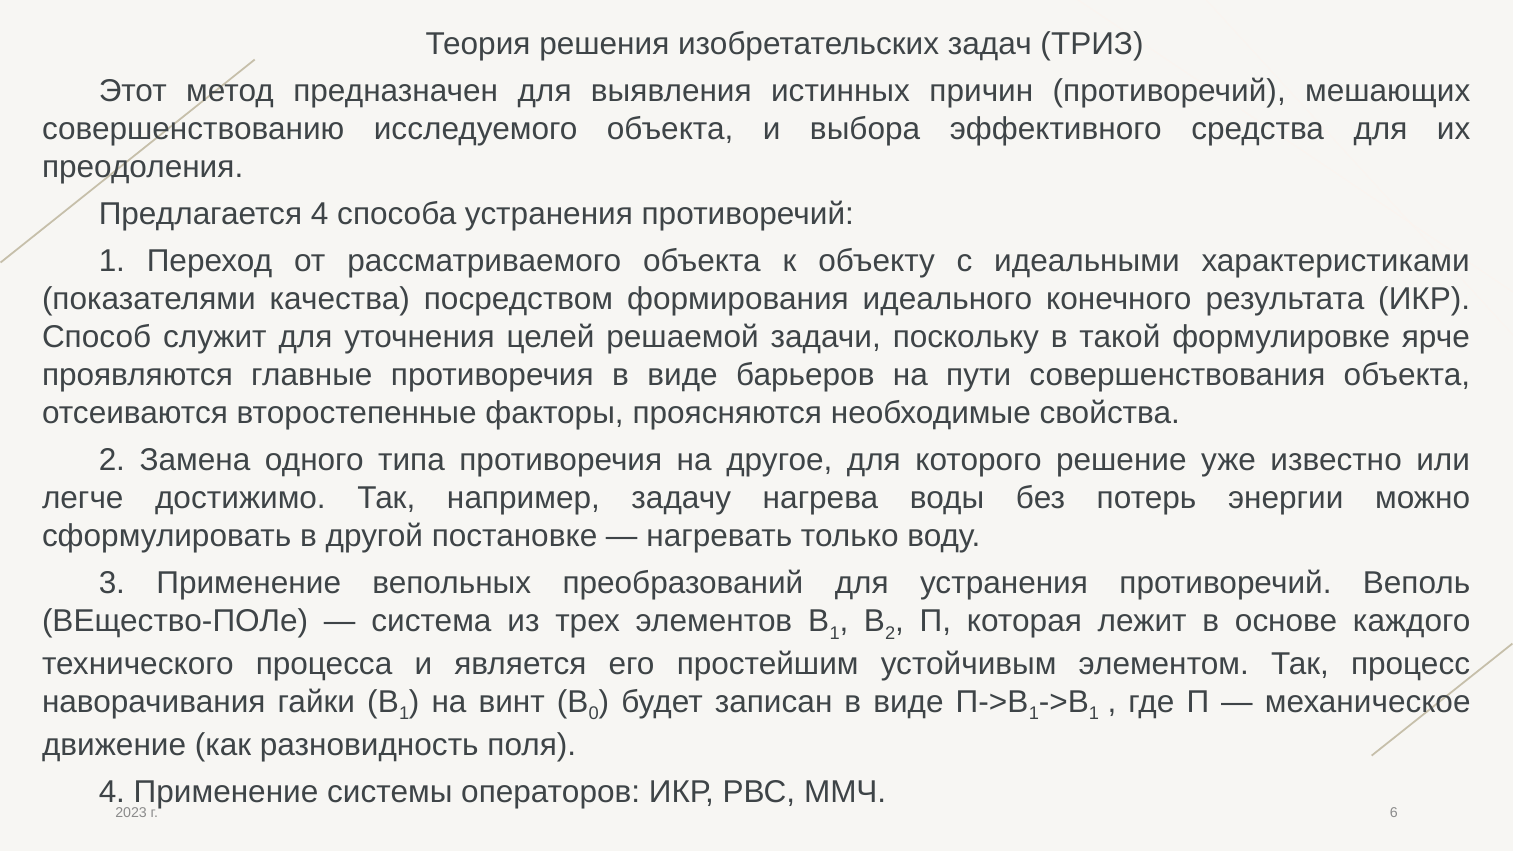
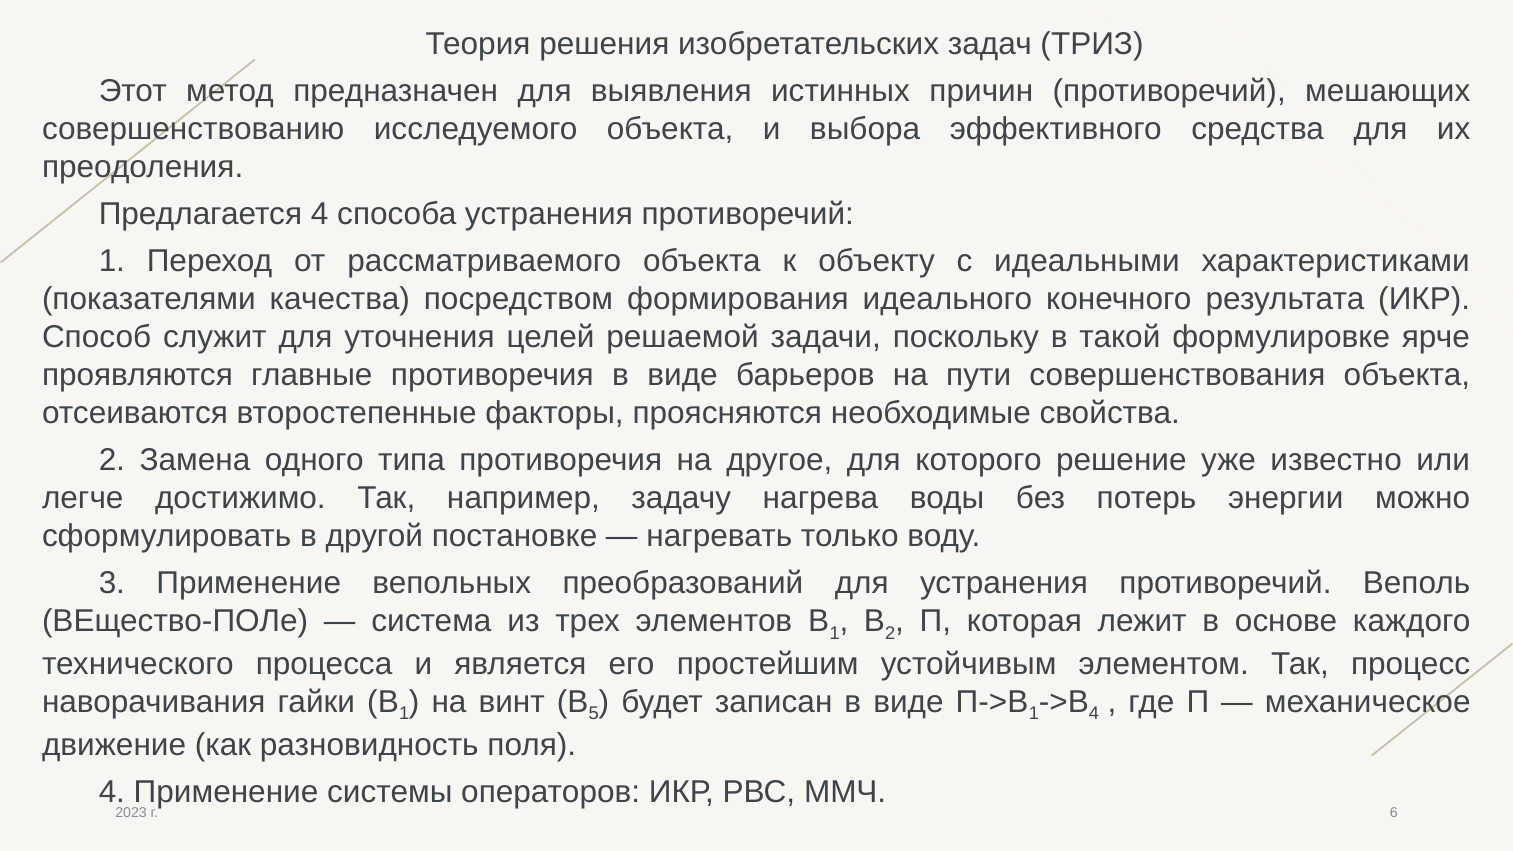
0: 0 -> 5
1 at (1094, 714): 1 -> 4
